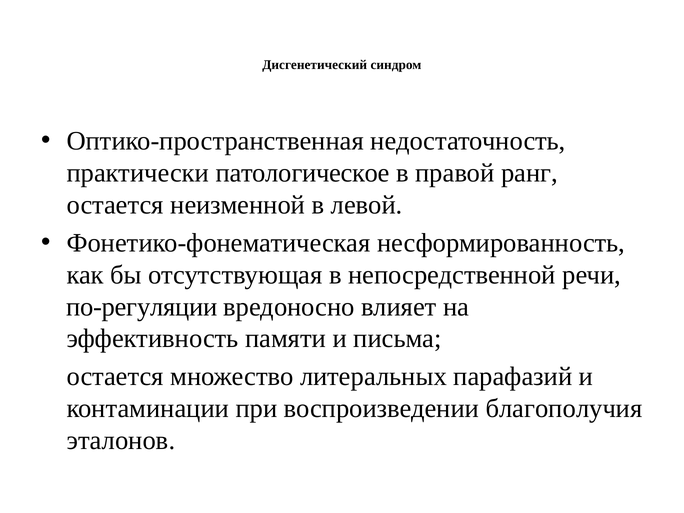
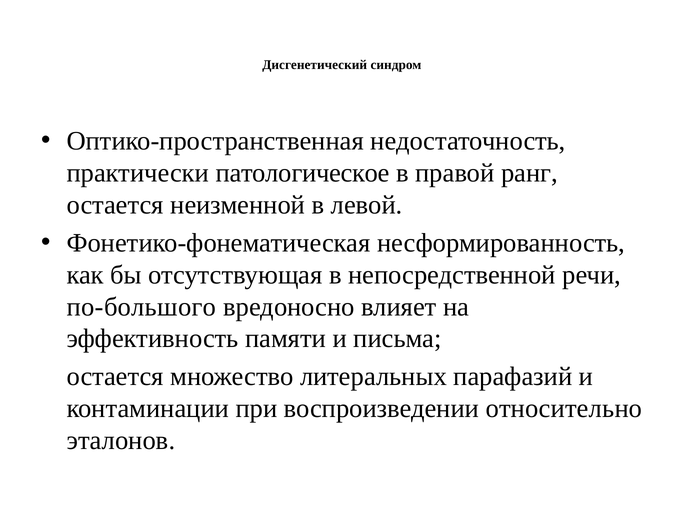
по-регуляции: по-регуляции -> по-большого
благополучия: благополучия -> относительно
